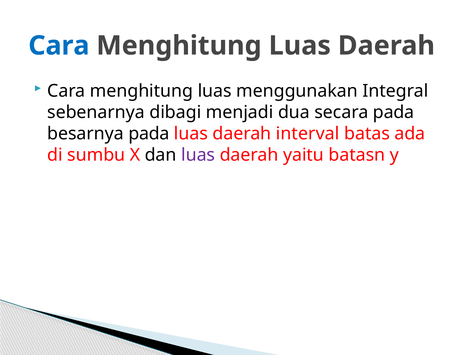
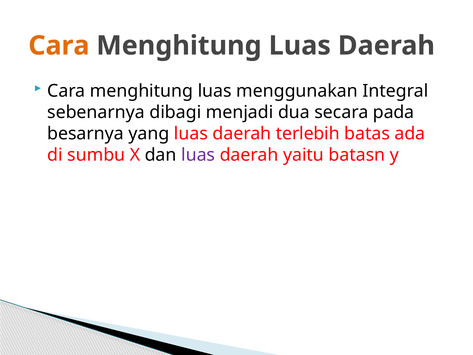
Cara at (59, 46) colour: blue -> orange
besarnya pada: pada -> yang
interval: interval -> terlebih
